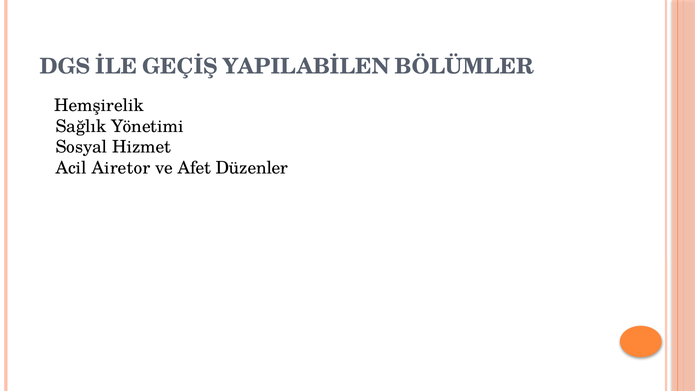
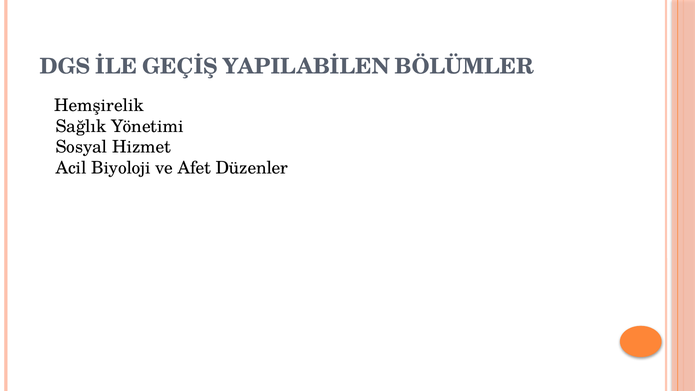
Airetor: Airetor -> Biyoloji
